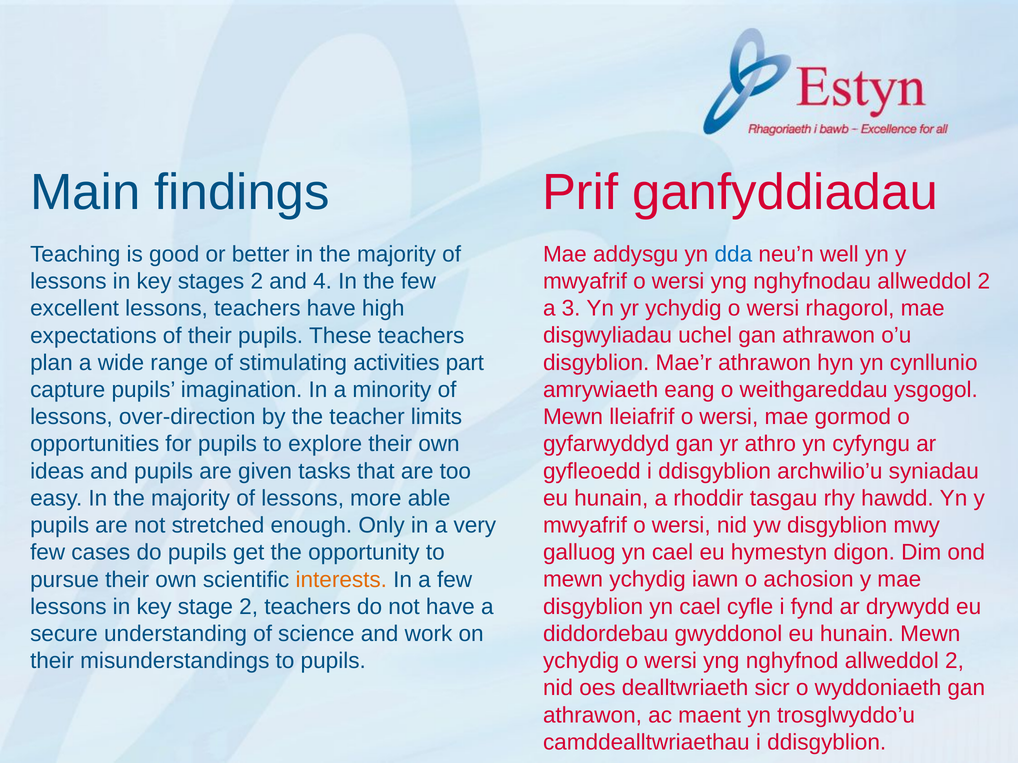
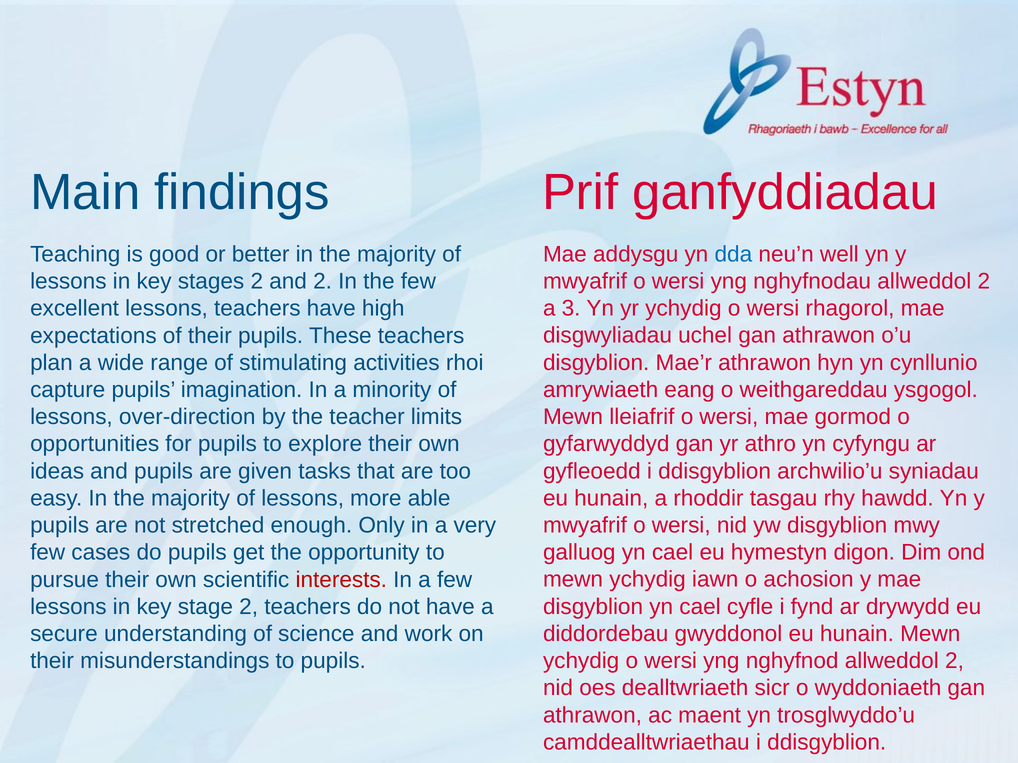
and 4: 4 -> 2
part: part -> rhoi
interests colour: orange -> red
